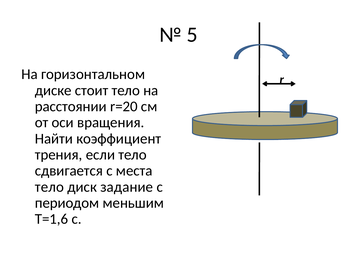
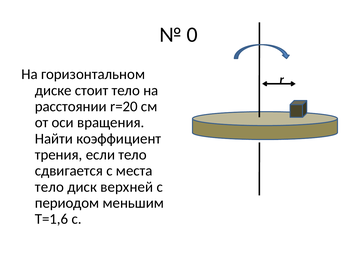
5: 5 -> 0
задание: задание -> верхней
